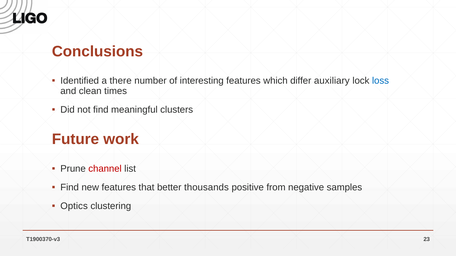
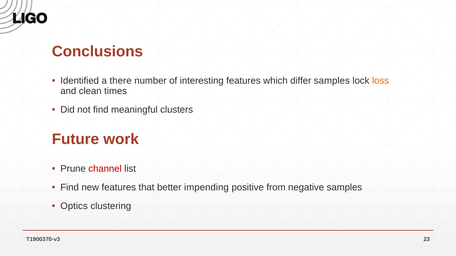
differ auxiliary: auxiliary -> samples
loss colour: blue -> orange
thousands: thousands -> impending
